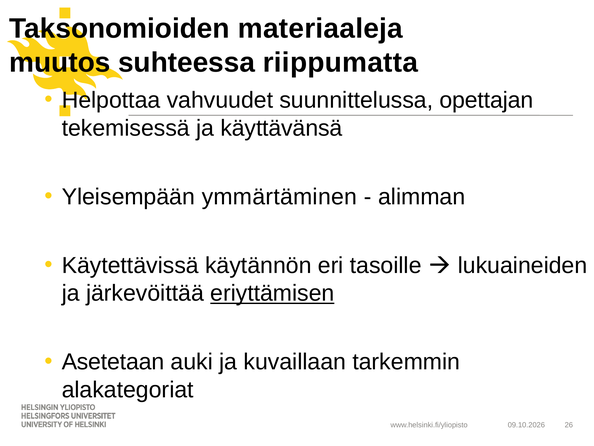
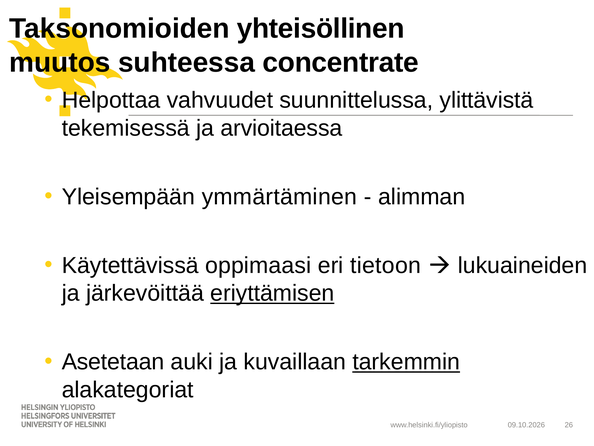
materiaaleja: materiaaleja -> yhteisöllinen
riippumatta: riippumatta -> concentrate
opettajan: opettajan -> ylittävistä
käyttävänsä: käyttävänsä -> arvioitaessa
käytännön: käytännön -> oppimaasi
tasoille: tasoille -> tietoon
tarkemmin underline: none -> present
